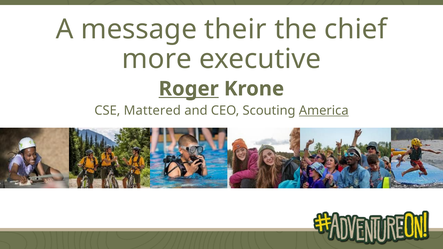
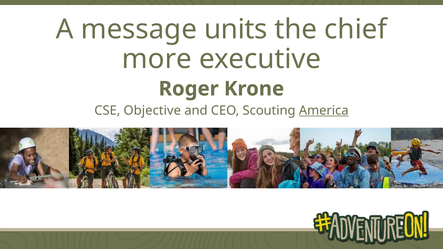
their: their -> units
Roger underline: present -> none
Mattered: Mattered -> Objective
